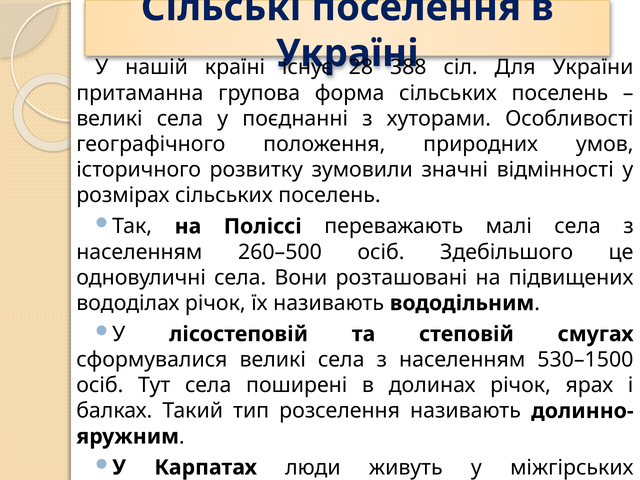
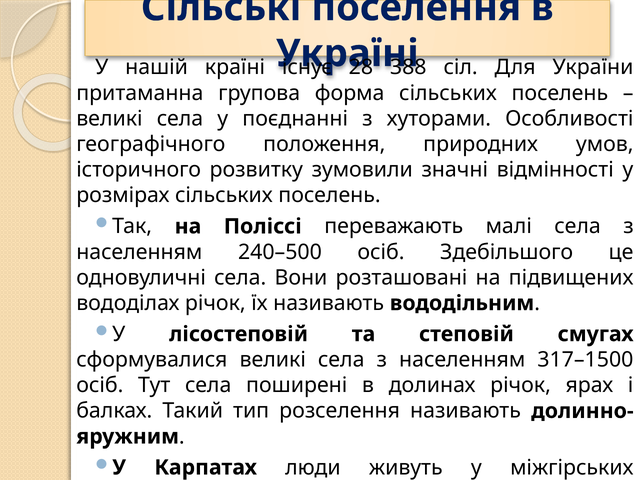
260–500: 260–500 -> 240–500
530–1500: 530–1500 -> 317–1500
